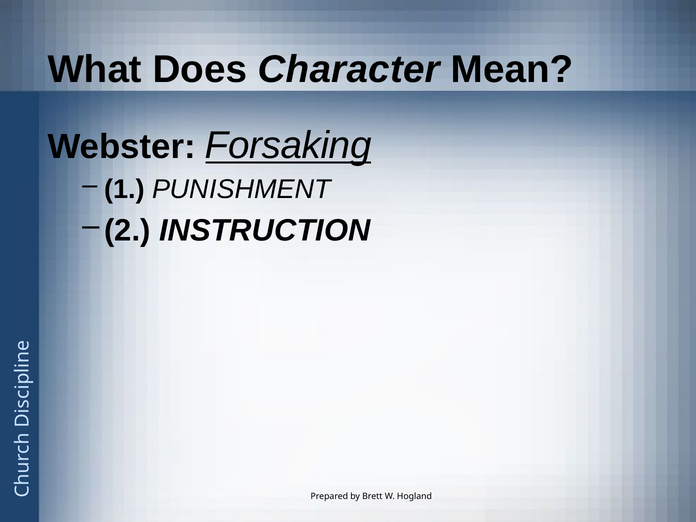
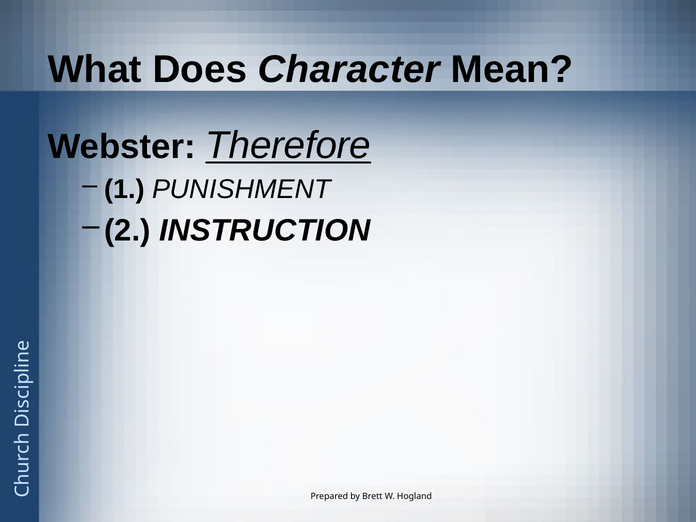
Forsaking: Forsaking -> Therefore
